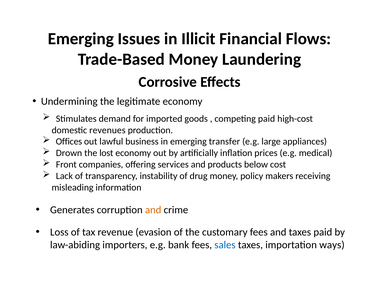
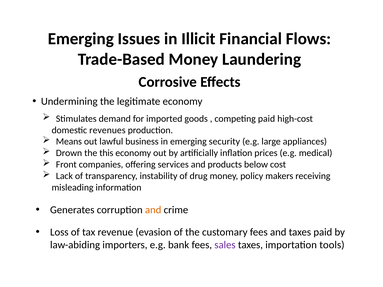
Offices: Offices -> Means
transfer: transfer -> security
lost: lost -> this
sales colour: blue -> purple
ways: ways -> tools
